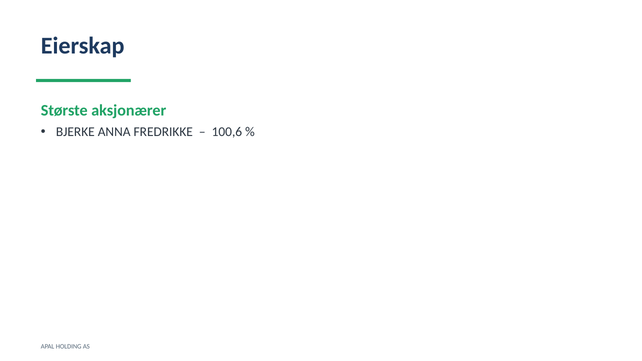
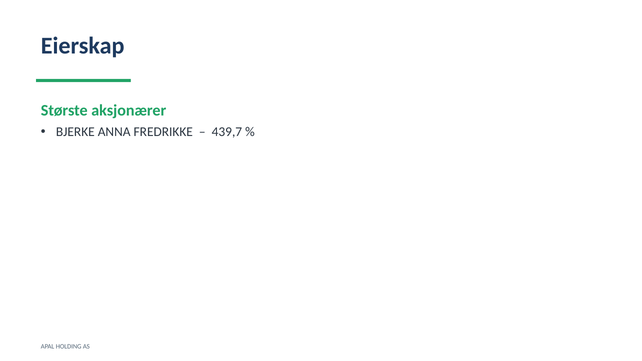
100,6: 100,6 -> 439,7
